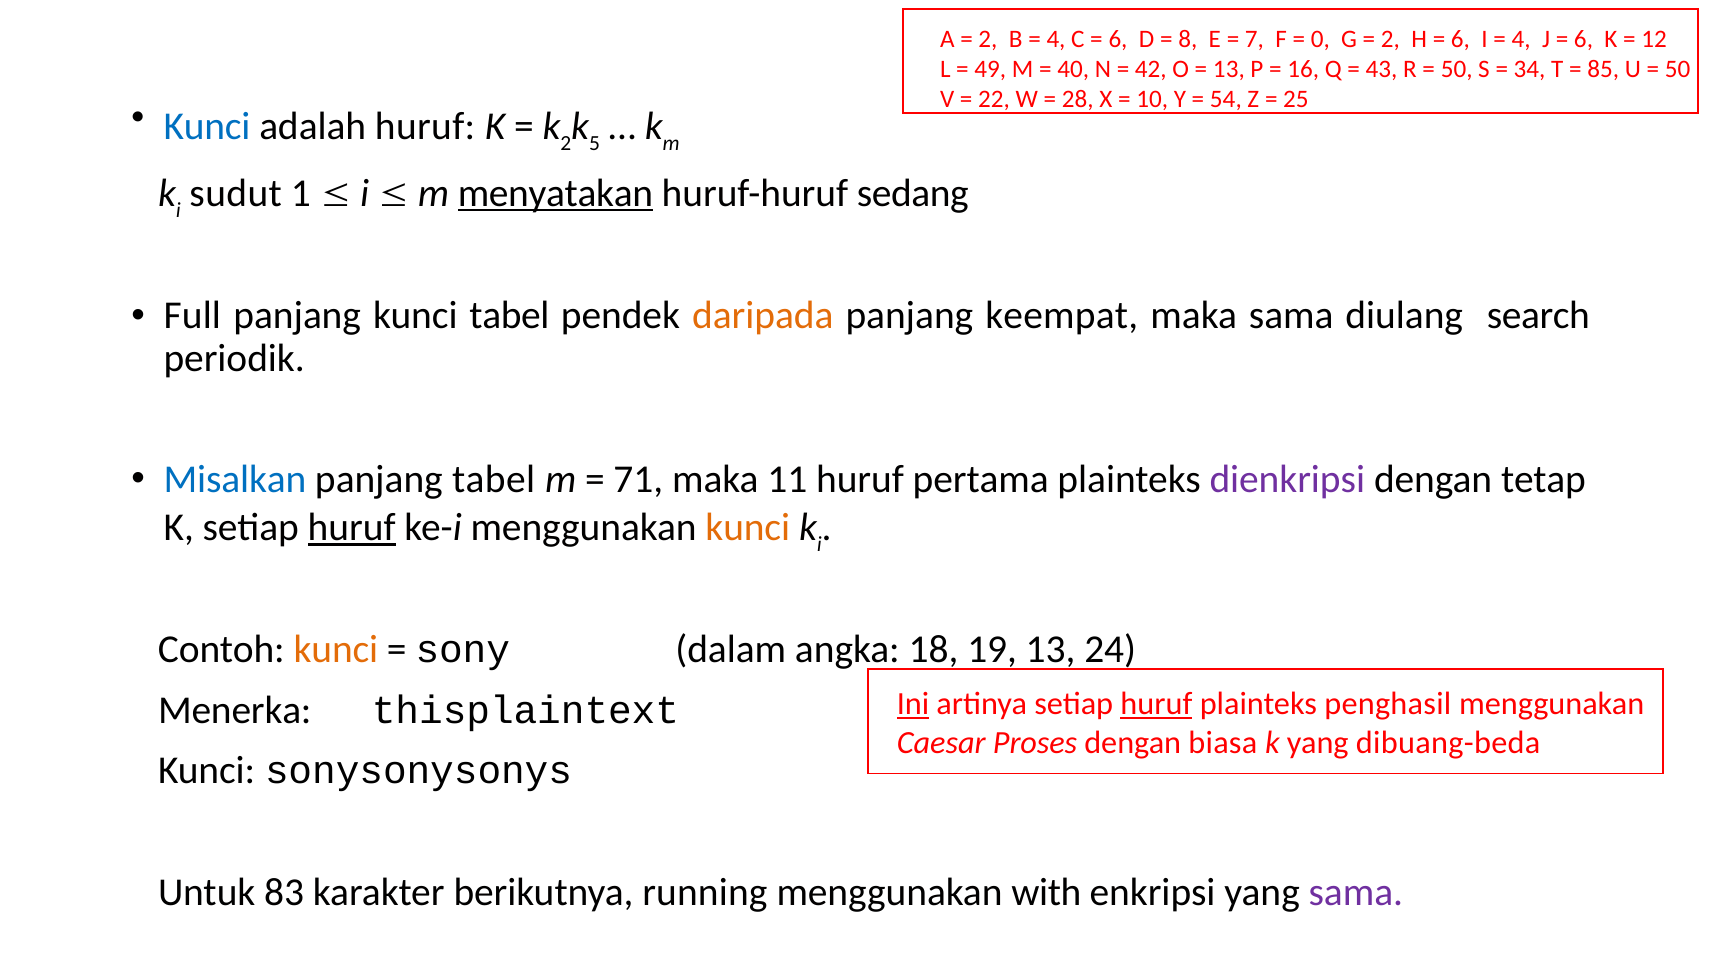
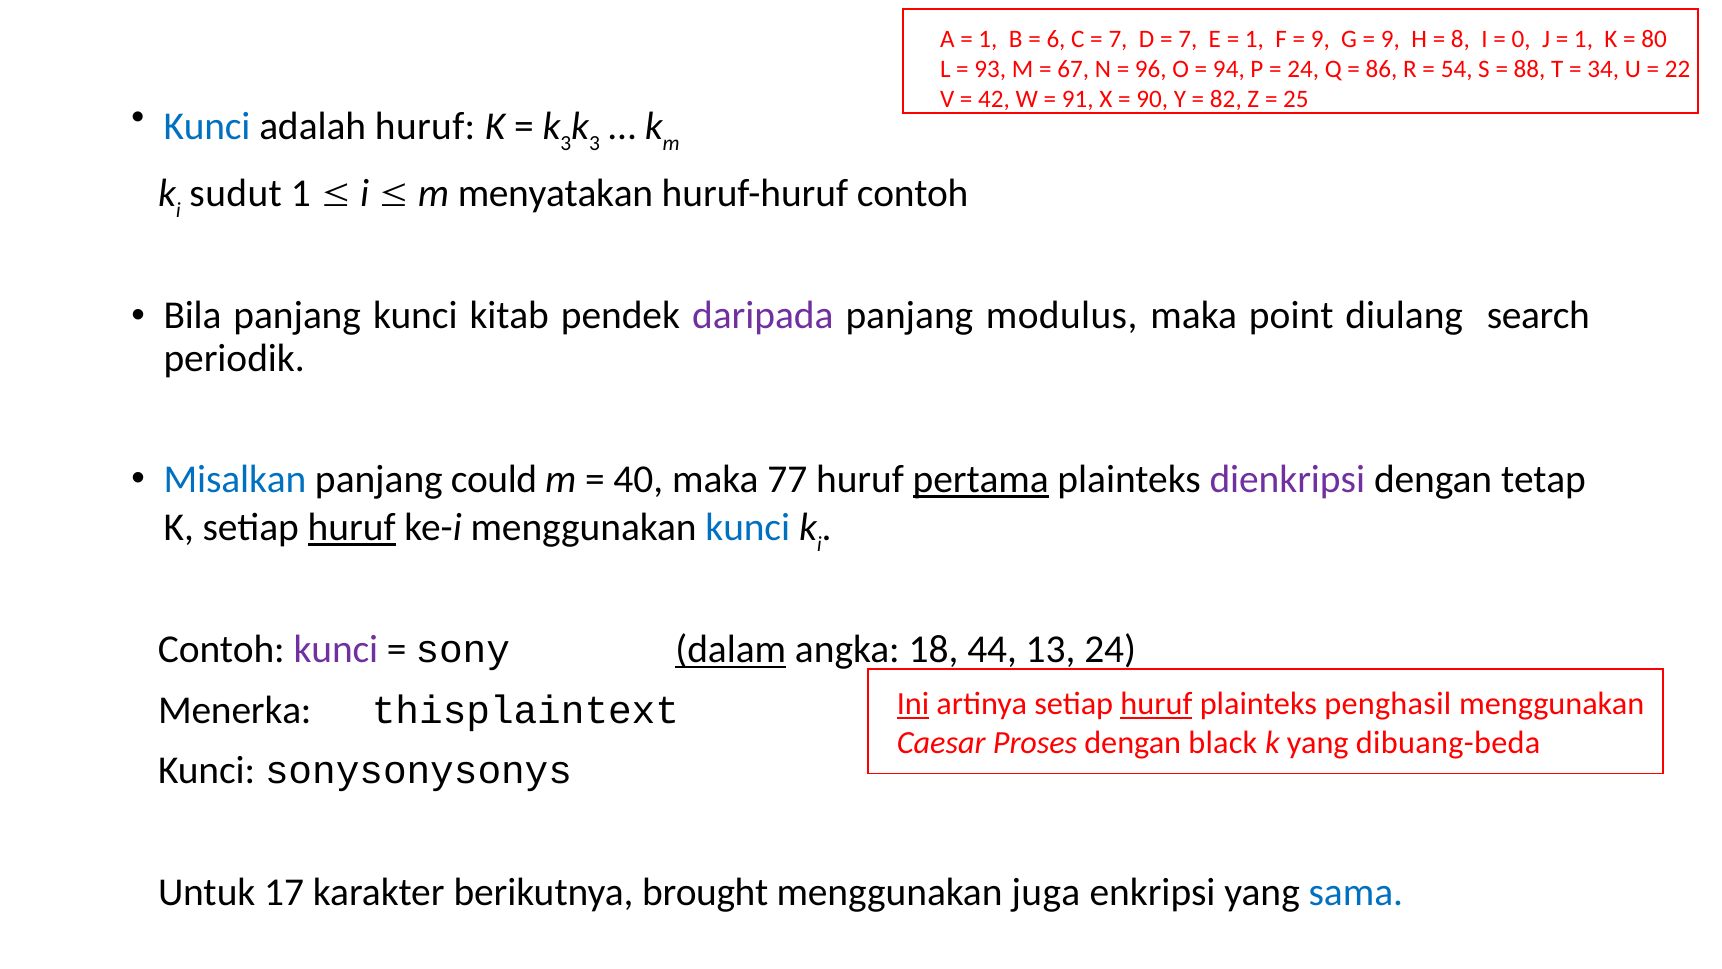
2 at (988, 39): 2 -> 1
4 at (1056, 39): 4 -> 6
6 at (1118, 39): 6 -> 7
8 at (1188, 39): 8 -> 7
7 at (1254, 39): 7 -> 1
0 at (1320, 39): 0 -> 9
2 at (1390, 39): 2 -> 9
6 at (1460, 39): 6 -> 8
4 at (1521, 39): 4 -> 0
6 at (1583, 39): 6 -> 1
12: 12 -> 80
49: 49 -> 93
40: 40 -> 67
42: 42 -> 96
13 at (1229, 69): 13 -> 94
16 at (1303, 69): 16 -> 24
43: 43 -> 86
50 at (1457, 69): 50 -> 54
34: 34 -> 88
85: 85 -> 34
50 at (1678, 69): 50 -> 22
22: 22 -> 42
28: 28 -> 91
10: 10 -> 90
54: 54 -> 82
2 at (566, 143): 2 -> 3
5 at (594, 143): 5 -> 3
menyatakan underline: present -> none
huruf-huruf sedang: sedang -> contoh
Full: Full -> Bila
kunci tabel: tabel -> kitab
daripada colour: orange -> purple
keempat: keempat -> modulus
maka sama: sama -> point
panjang tabel: tabel -> could
71: 71 -> 40
11: 11 -> 77
pertama underline: none -> present
kunci at (748, 527) colour: orange -> blue
kunci at (336, 650) colour: orange -> purple
dalam underline: none -> present
19: 19 -> 44
biasa: biasa -> black
83: 83 -> 17
running: running -> brought
with: with -> juga
sama at (1356, 892) colour: purple -> blue
